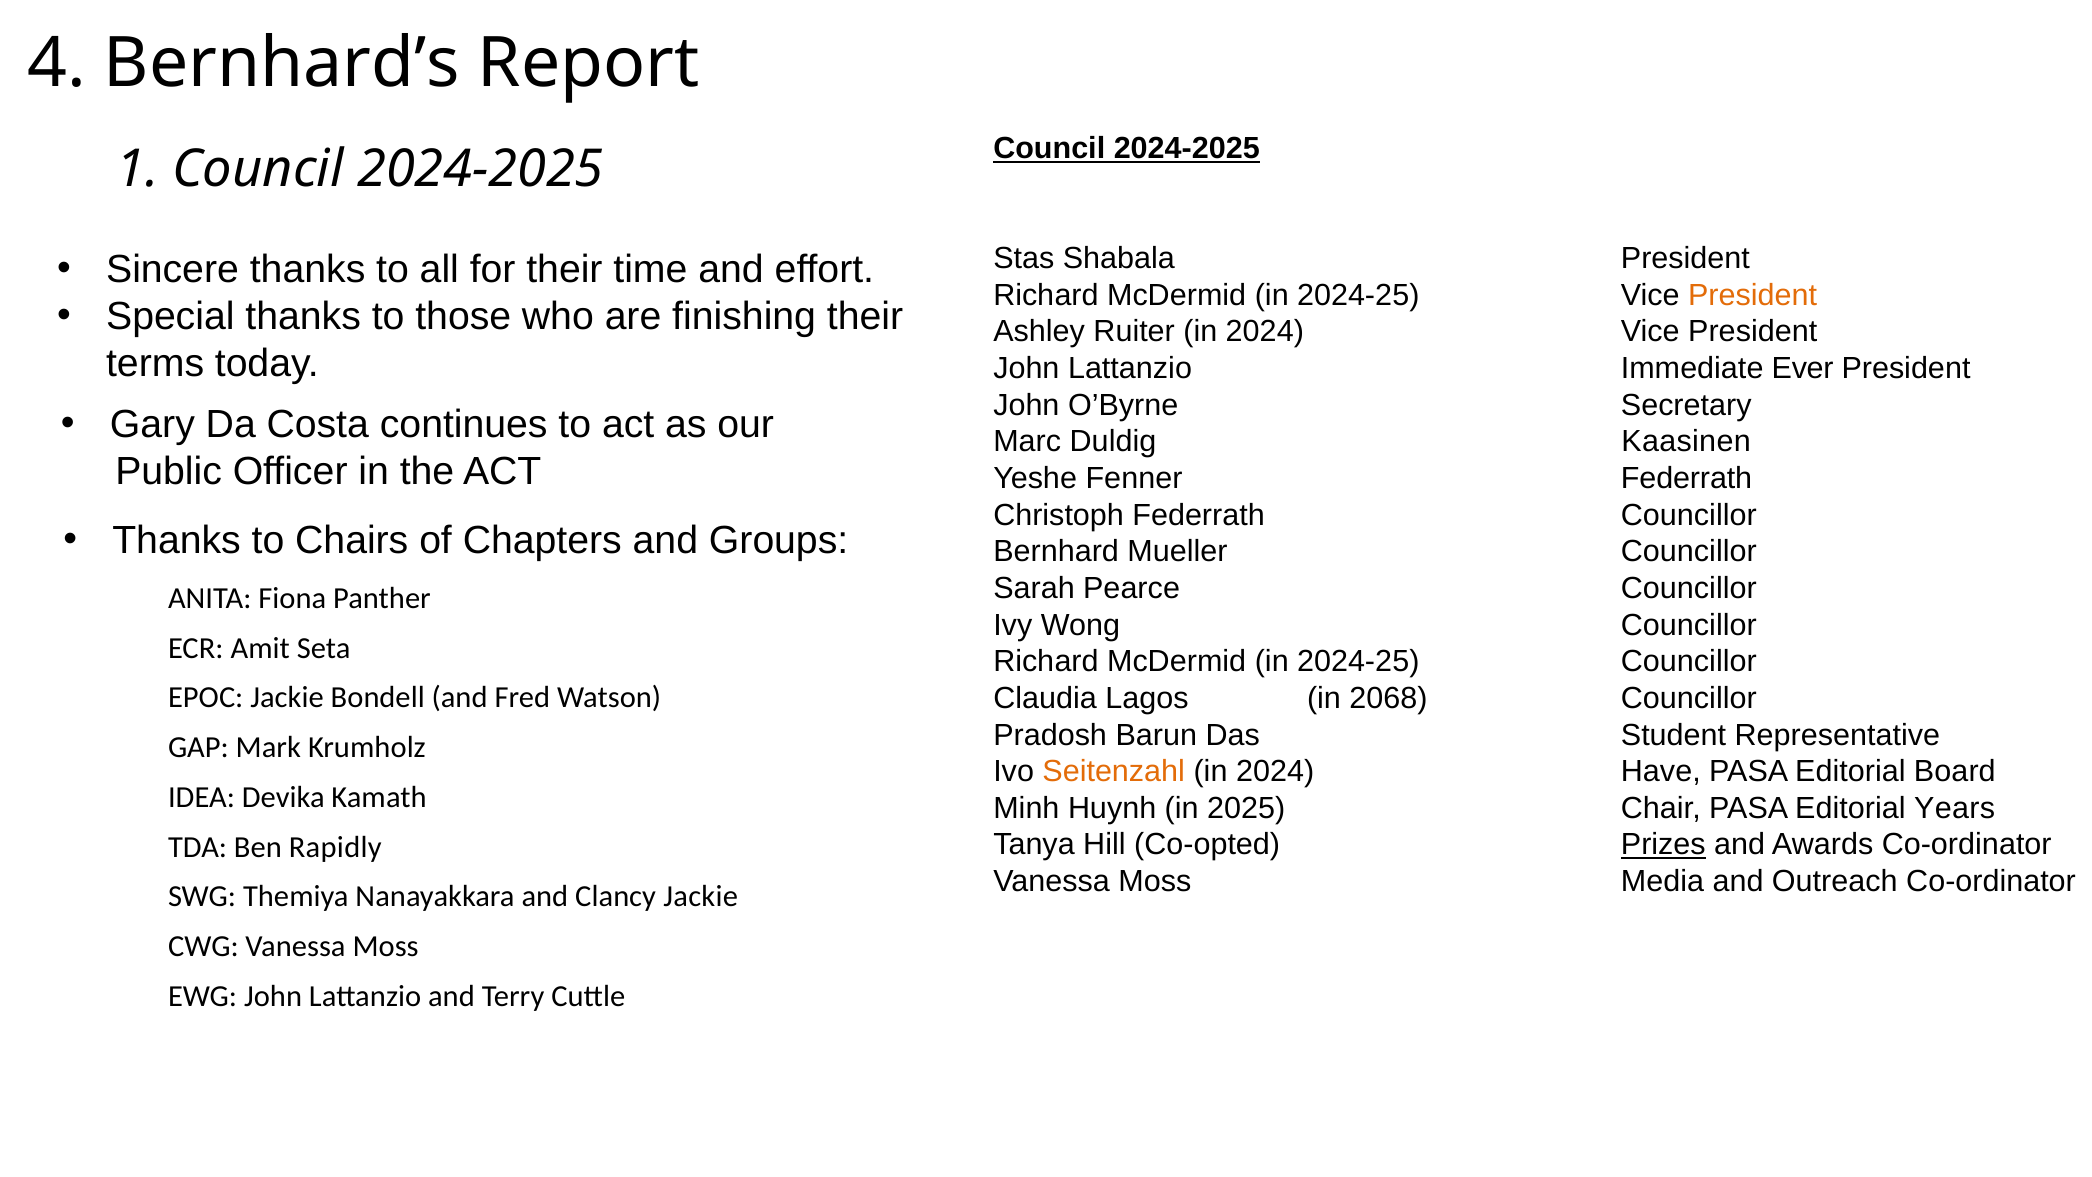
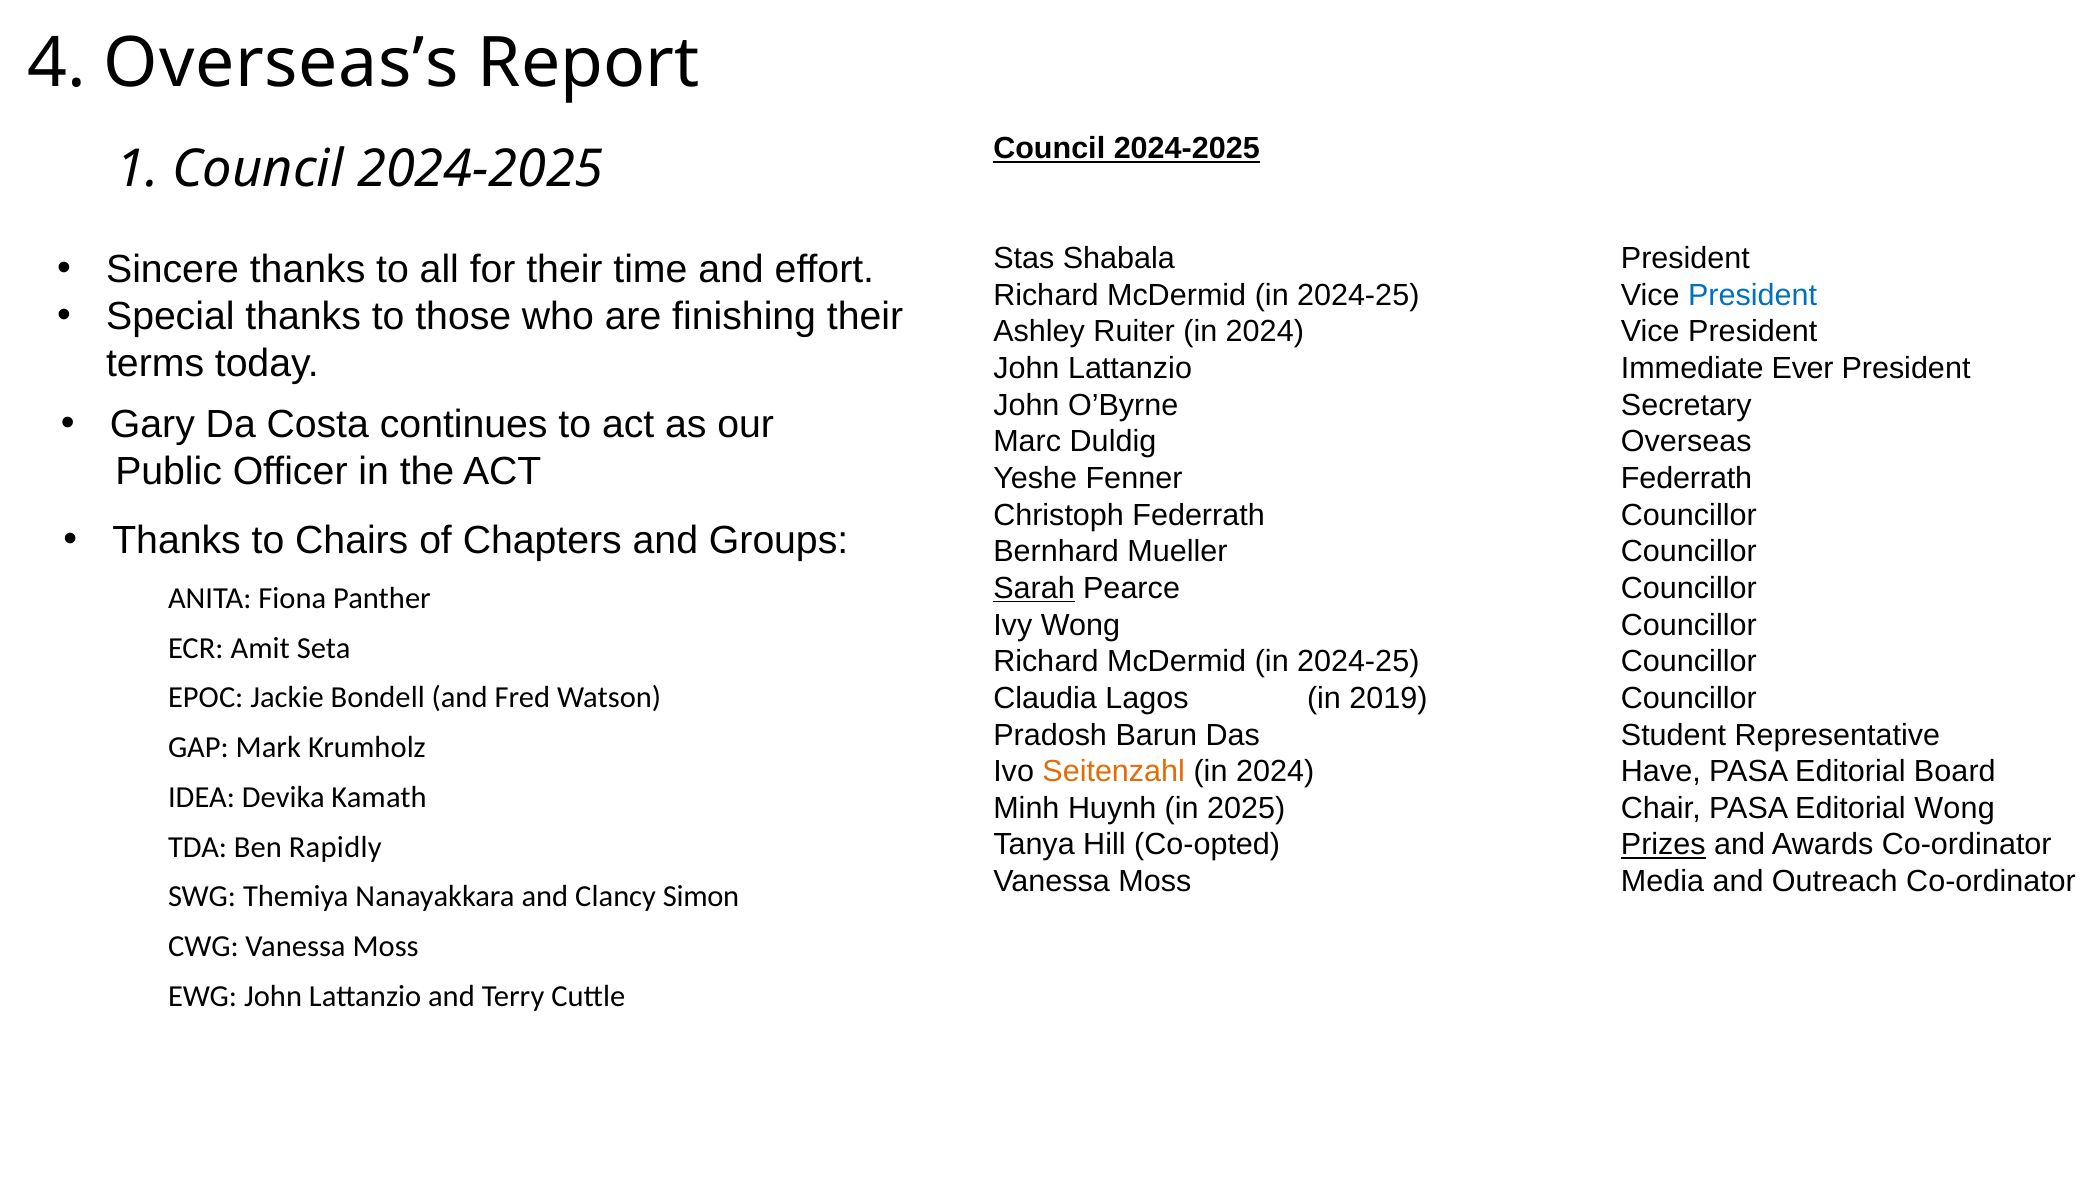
Bernhard’s: Bernhard’s -> Overseas’s
President at (1753, 295) colour: orange -> blue
Kaasinen: Kaasinen -> Overseas
Sarah underline: none -> present
2068: 2068 -> 2019
Editorial Years: Years -> Wong
Clancy Jackie: Jackie -> Simon
